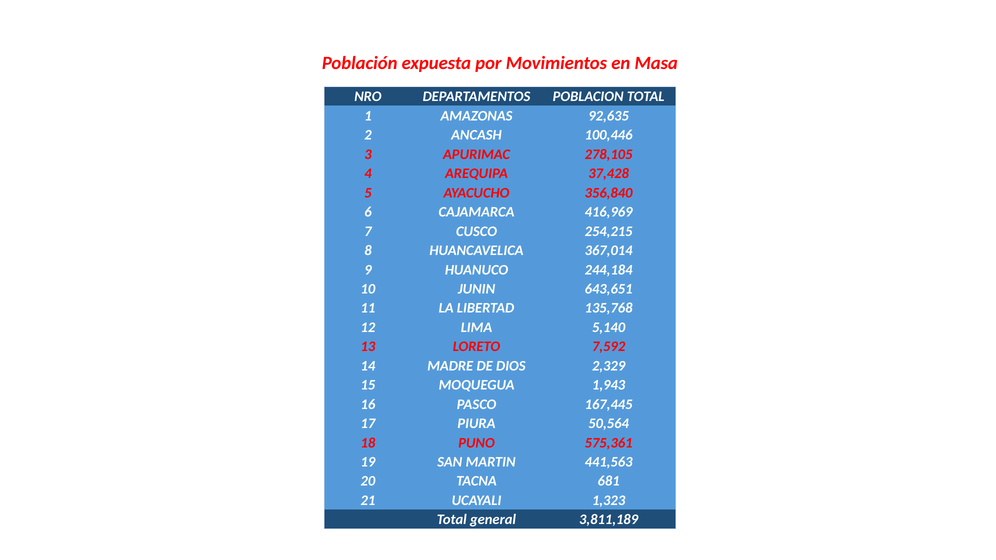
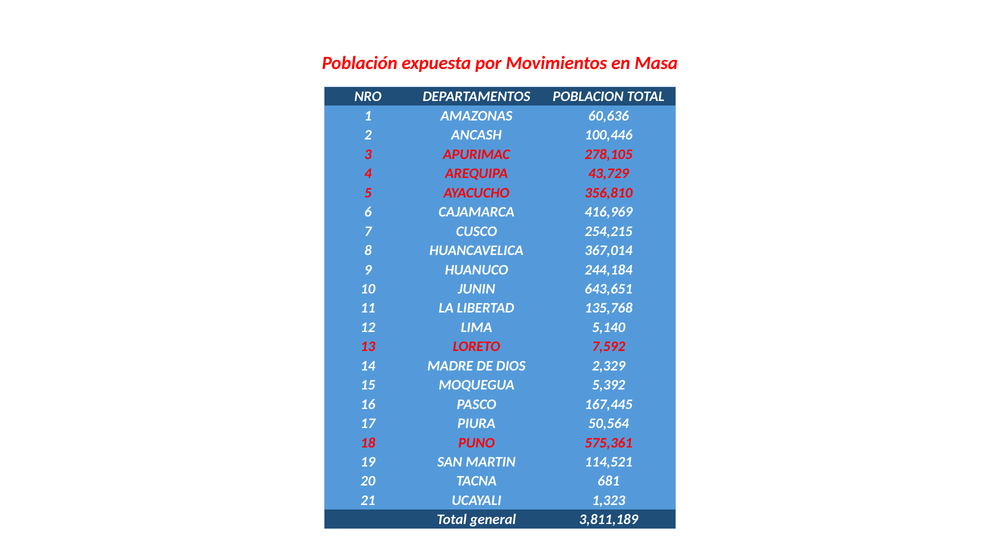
92,635: 92,635 -> 60,636
37,428: 37,428 -> 43,729
356,840: 356,840 -> 356,810
1,943: 1,943 -> 5,392
441,563: 441,563 -> 114,521
